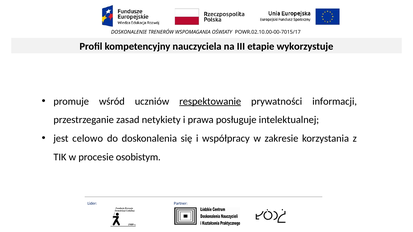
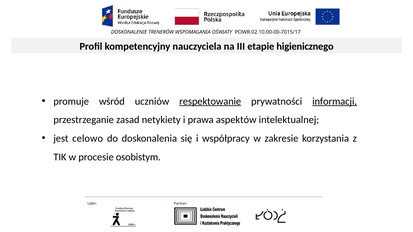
wykorzystuje: wykorzystuje -> higienicznego
informacji underline: none -> present
posługuje: posługuje -> aspektów
